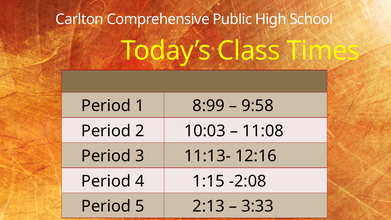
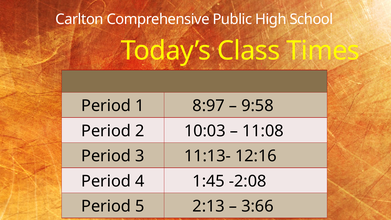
8:99: 8:99 -> 8:97
1:15: 1:15 -> 1:45
3:33: 3:33 -> 3:66
